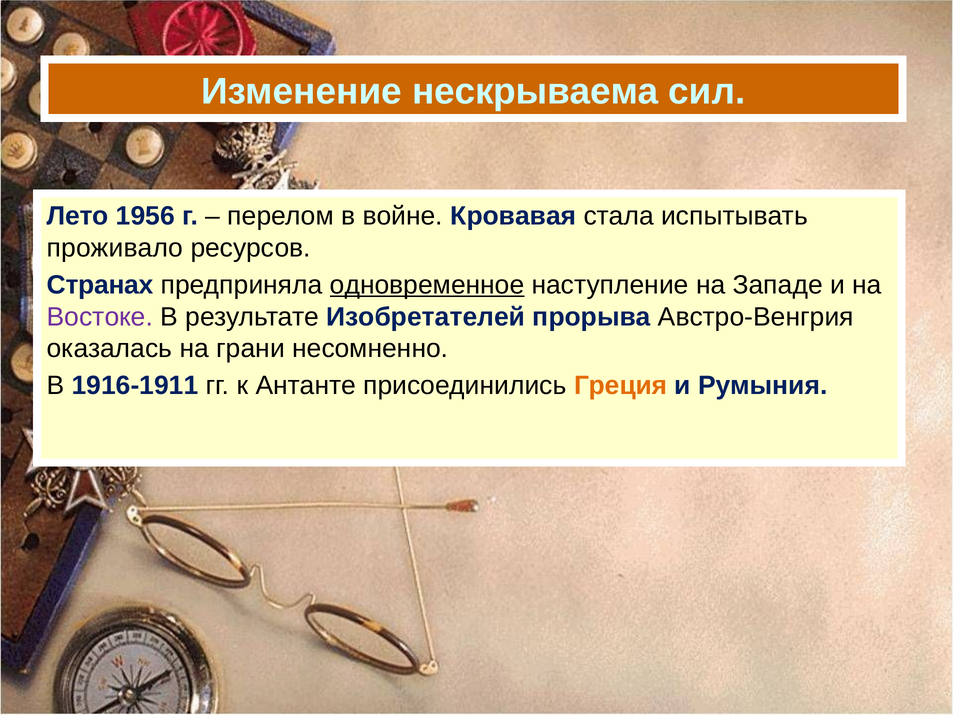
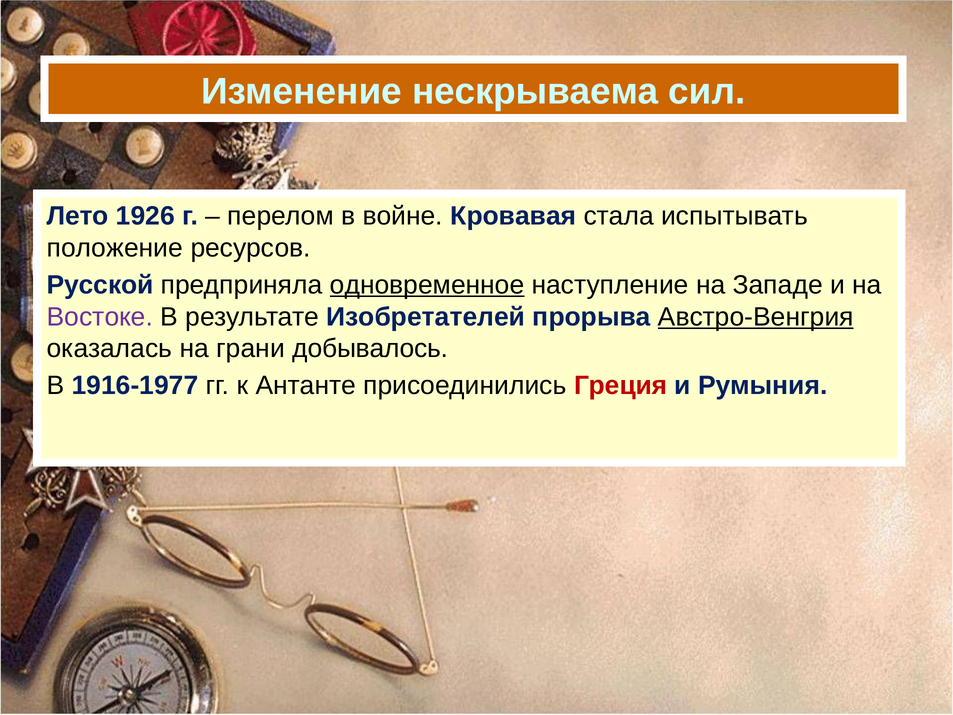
1956: 1956 -> 1926
проживало: проживало -> положение
Странах: Странах -> Русской
Австро-Венгрия underline: none -> present
несомненно: несомненно -> добывалось
1916-1911: 1916-1911 -> 1916-1977
Греция colour: orange -> red
